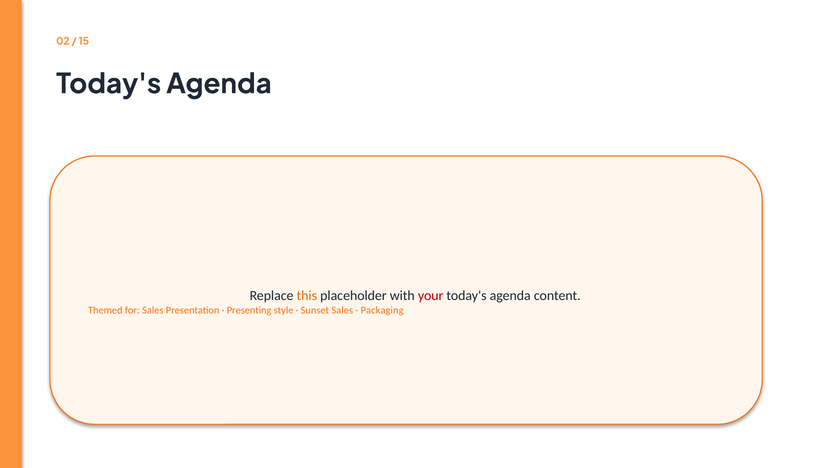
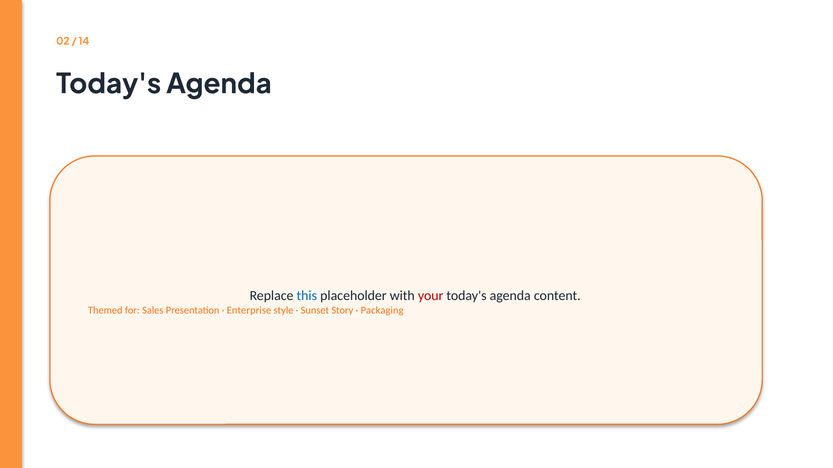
15: 15 -> 14
this colour: orange -> blue
Presenting: Presenting -> Enterprise
Sunset Sales: Sales -> Story
